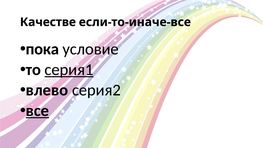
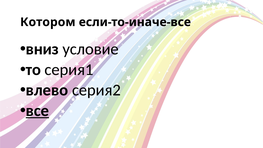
Качестве: Качестве -> Котором
пока: пока -> вниз
серия1 underline: present -> none
